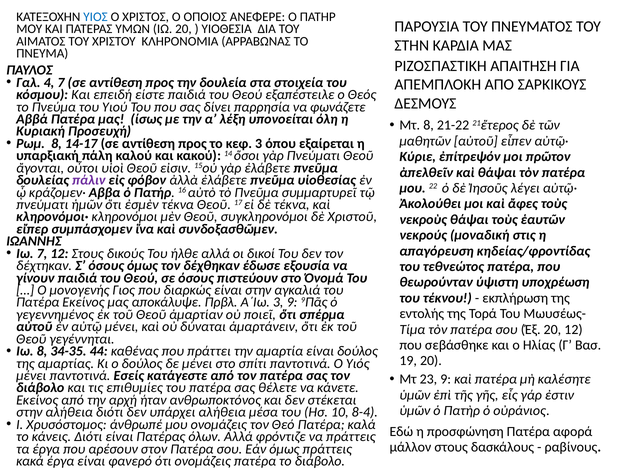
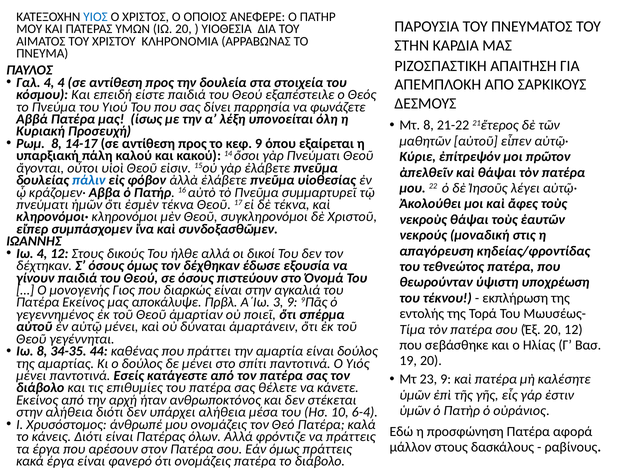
4 7: 7 -> 4
κεφ 3: 3 -> 9
πάλιν colour: purple -> blue
Ιω 7: 7 -> 4
8-4: 8-4 -> 6-4
